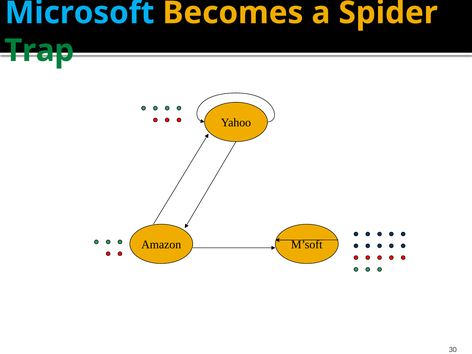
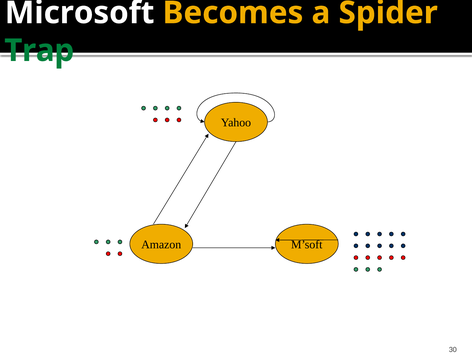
Microsoft colour: light blue -> white
